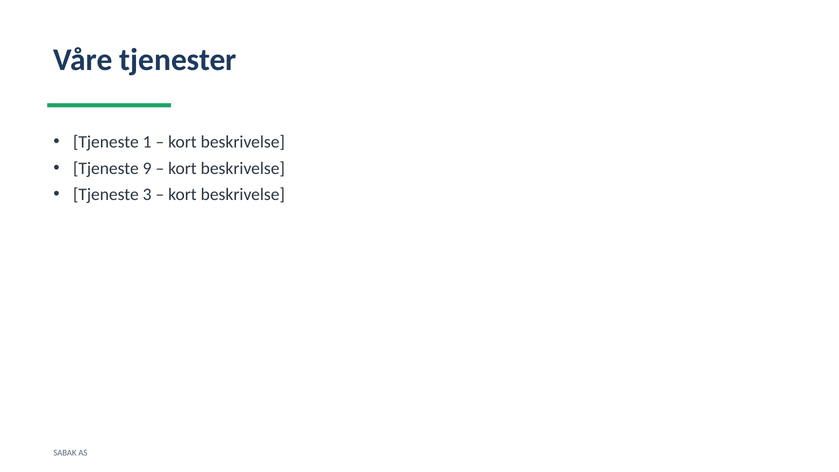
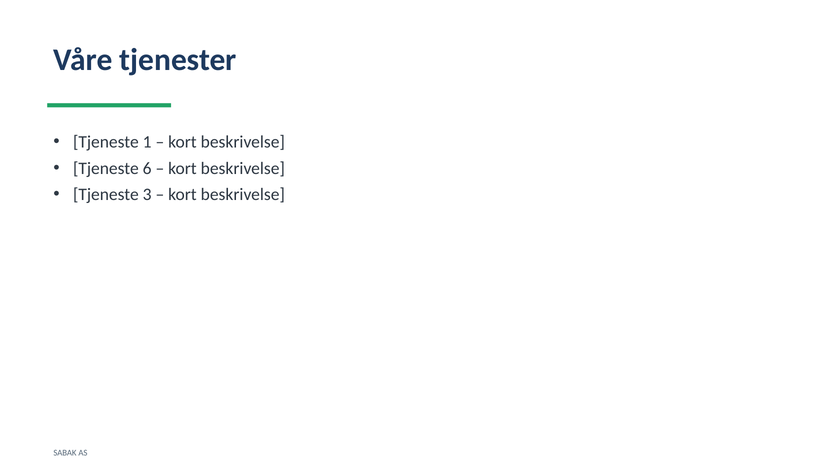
9: 9 -> 6
